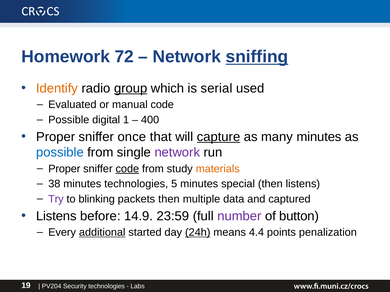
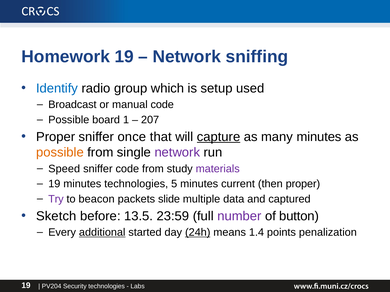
Homework 72: 72 -> 19
sniffing underline: present -> none
Identify colour: orange -> blue
group underline: present -> none
serial: serial -> setup
Evaluated: Evaluated -> Broadcast
digital: digital -> board
400: 400 -> 207
possible at (60, 153) colour: blue -> orange
Proper at (64, 169): Proper -> Speed
code at (127, 169) underline: present -> none
materials colour: orange -> purple
38 at (54, 184): 38 -> 19
special: special -> current
then listens: listens -> proper
blinking: blinking -> beacon
packets then: then -> slide
Listens at (56, 216): Listens -> Sketch
14.9: 14.9 -> 13.5
4.4: 4.4 -> 1.4
